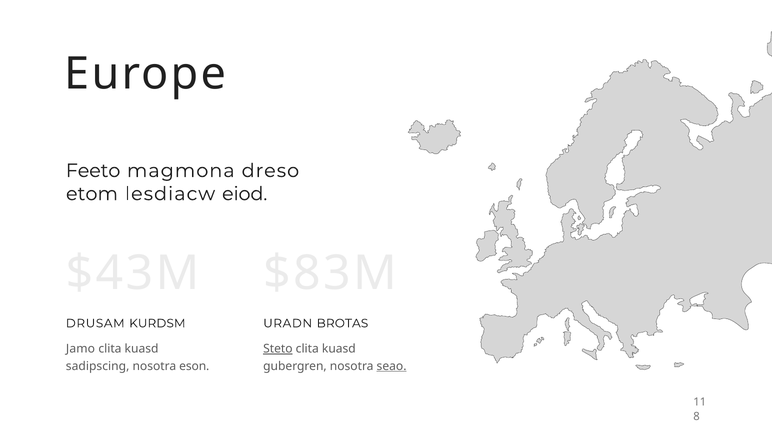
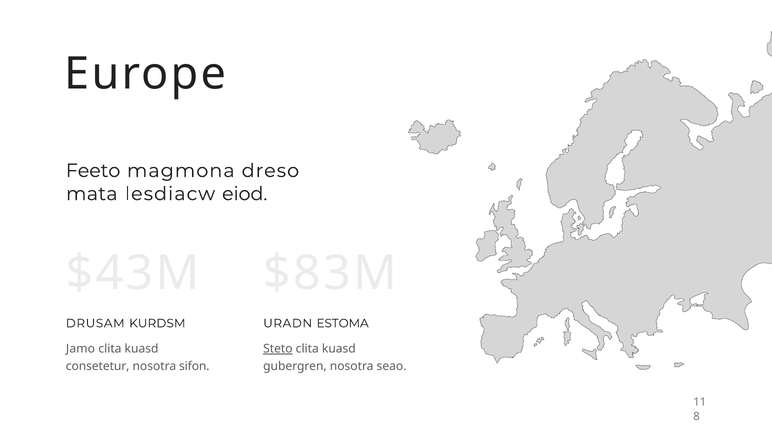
etom: etom -> mata
BROTAS: BROTAS -> ESTOMA
sadipscing: sadipscing -> consetetur
eson: eson -> sifon
seao underline: present -> none
